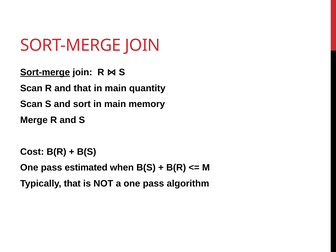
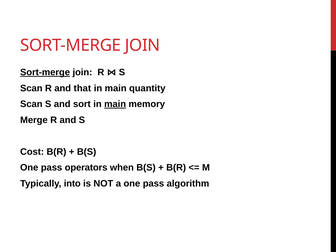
main at (115, 104) underline: none -> present
estimated: estimated -> operators
Typically that: that -> into
